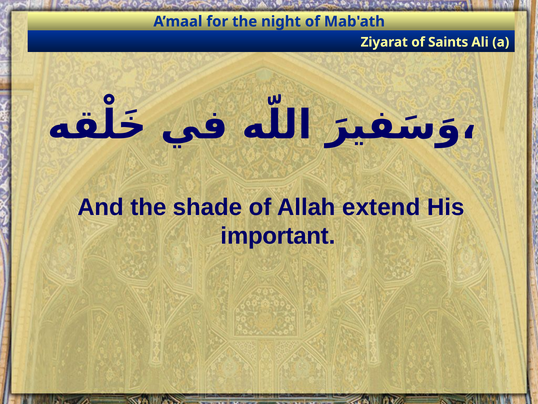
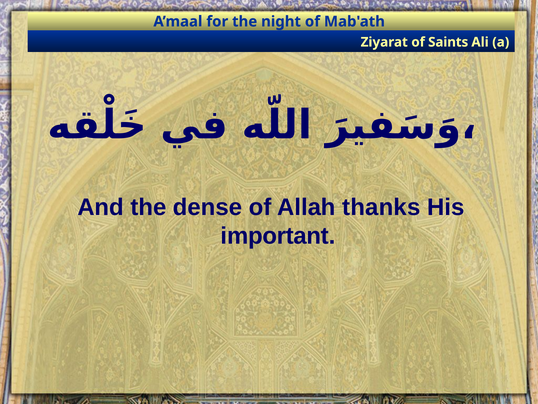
shade: shade -> dense
extend: extend -> thanks
